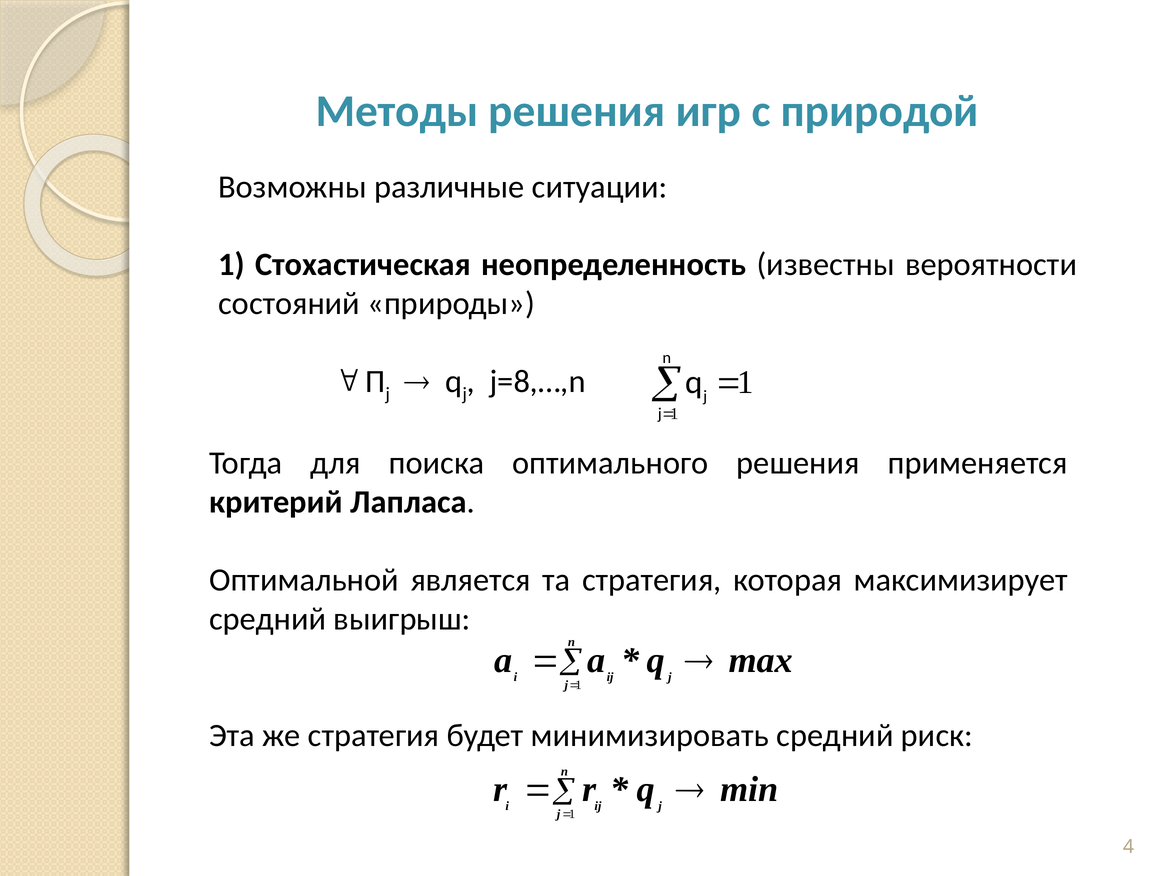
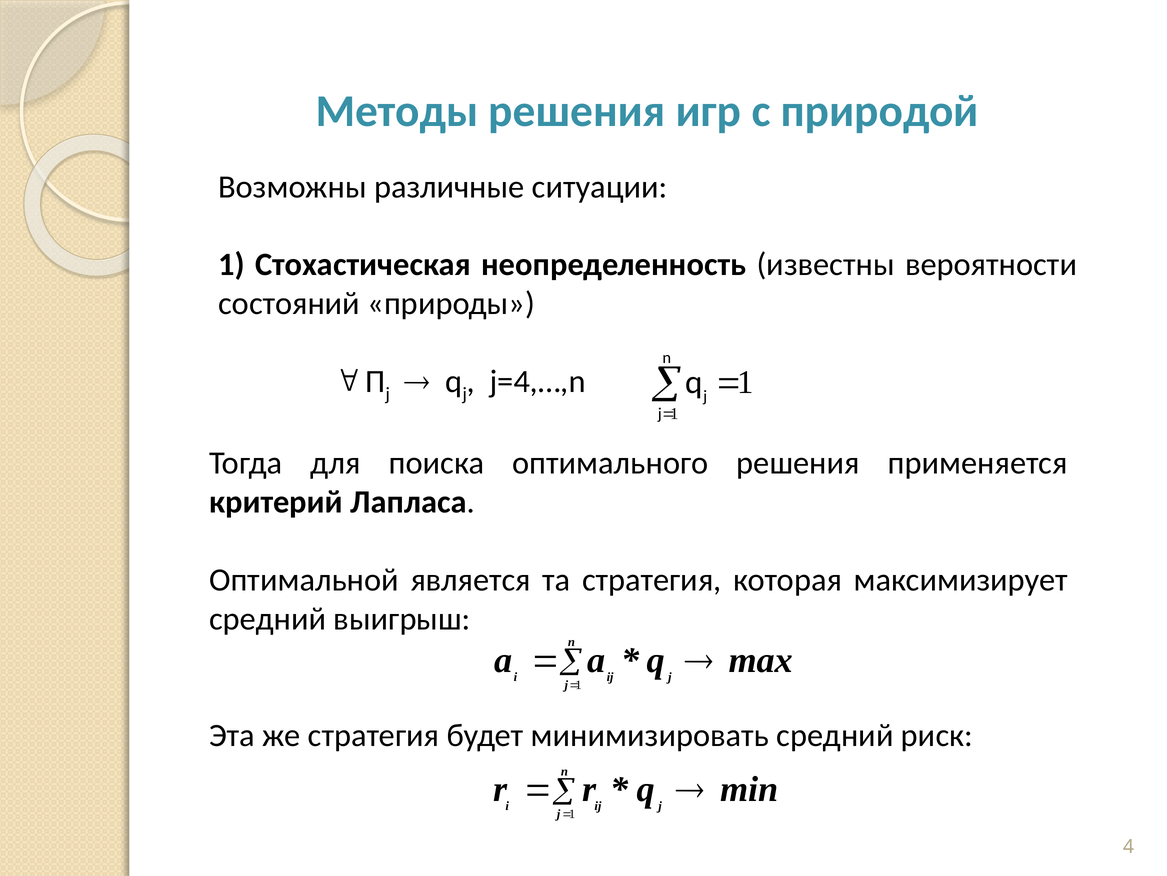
j=8,…,n: j=8,…,n -> j=4,…,n
